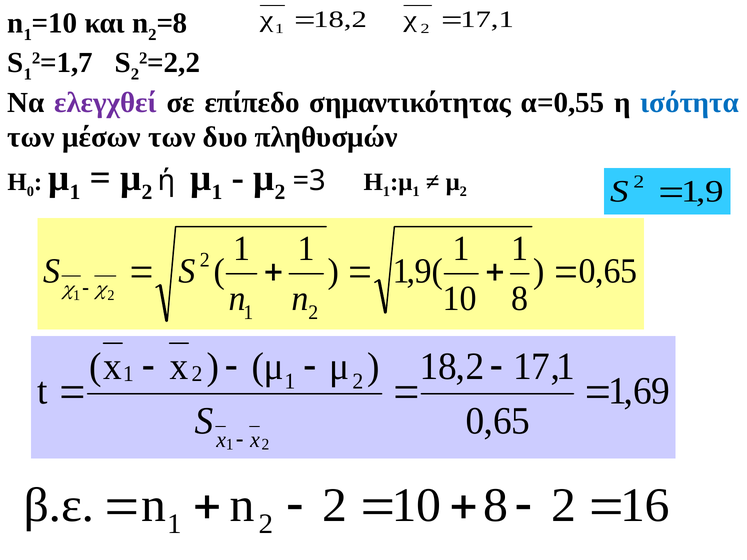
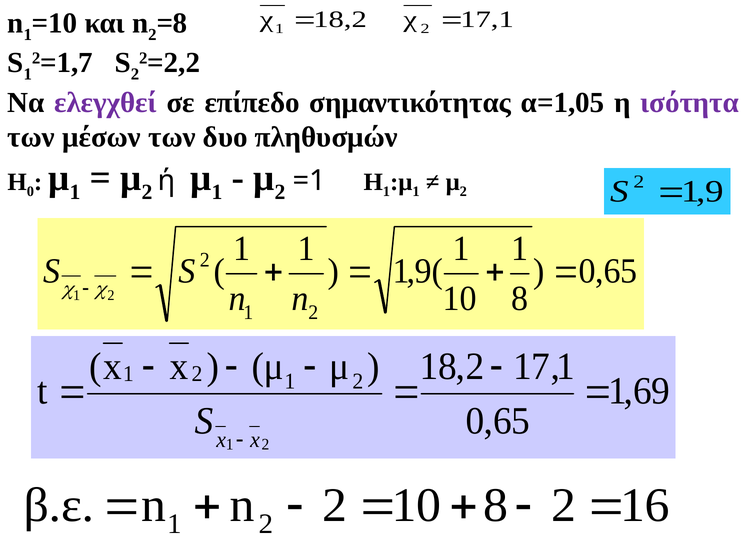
α=0,55: α=0,55 -> α=1,05
ισότητα colour: blue -> purple
=3: =3 -> =1
